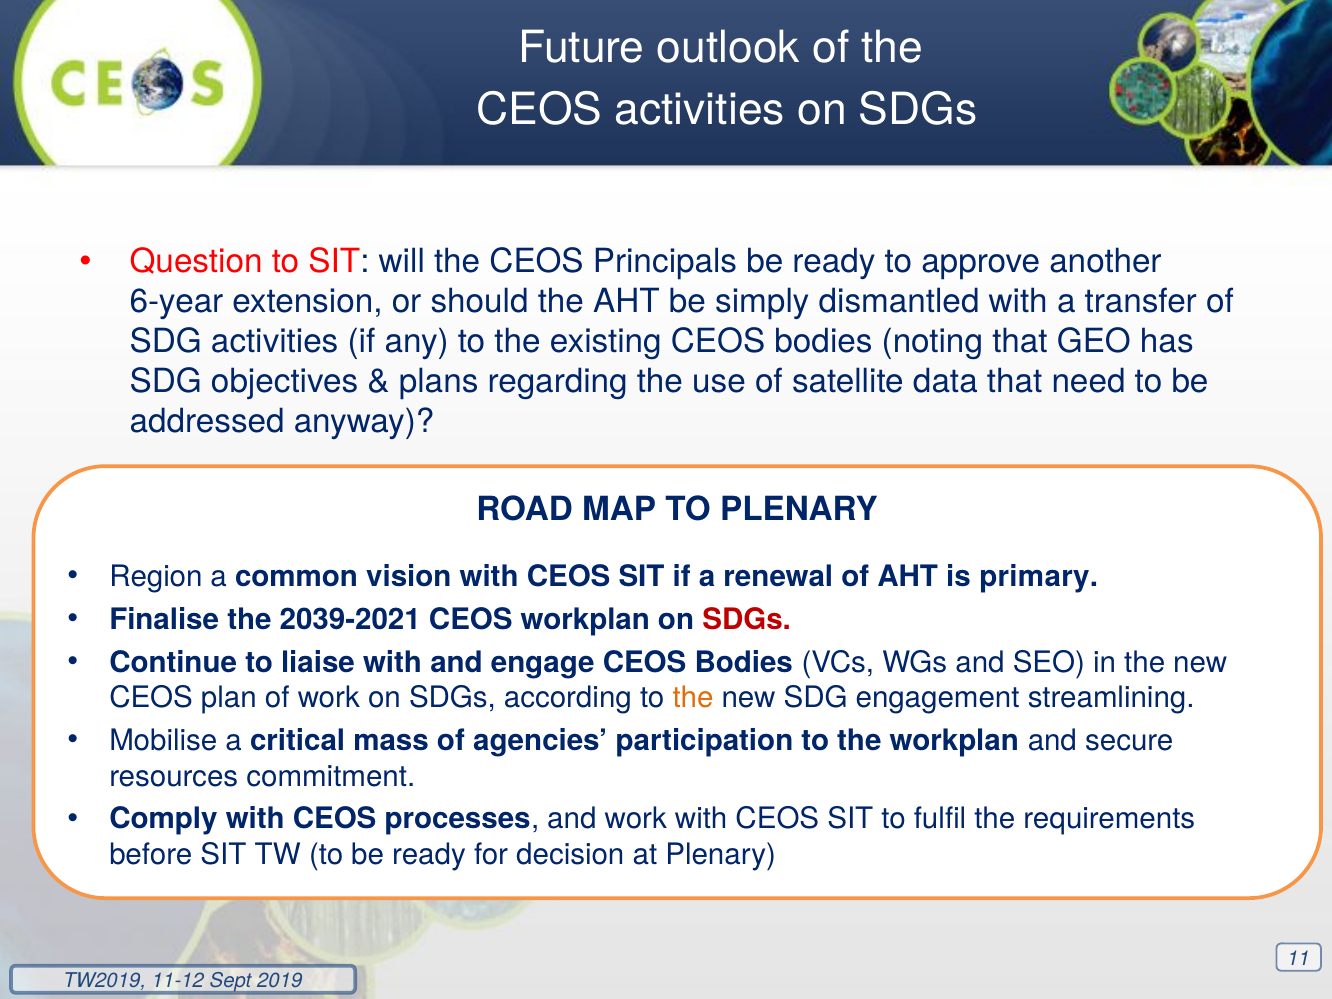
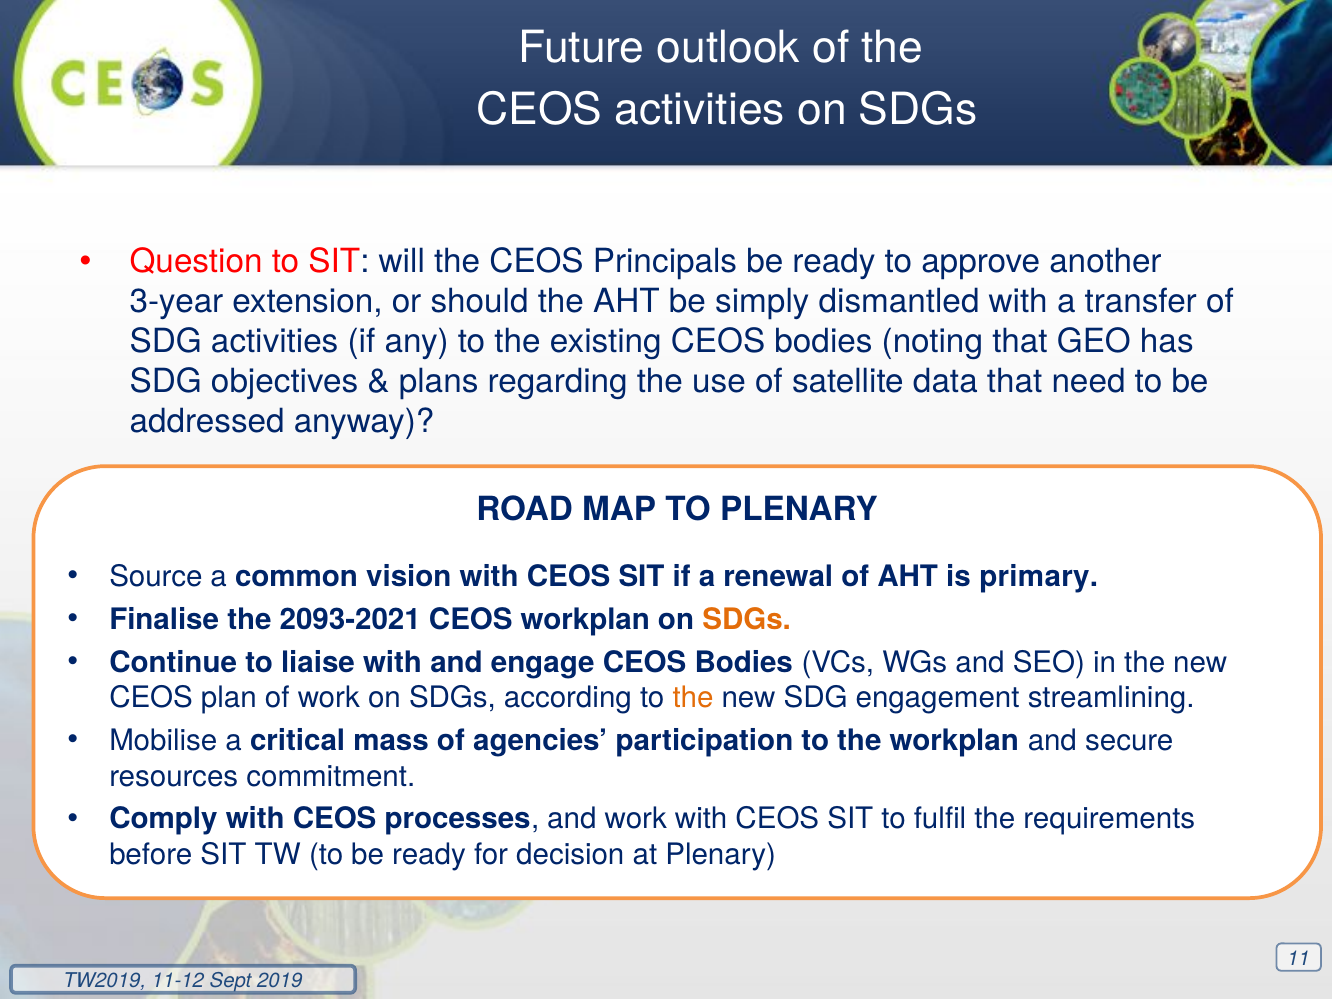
6-year: 6-year -> 3-year
Region: Region -> Source
2039-2021: 2039-2021 -> 2093-2021
SDGs at (747, 620) colour: red -> orange
